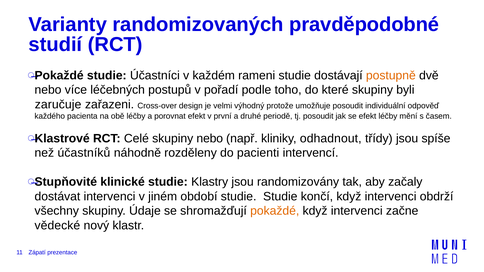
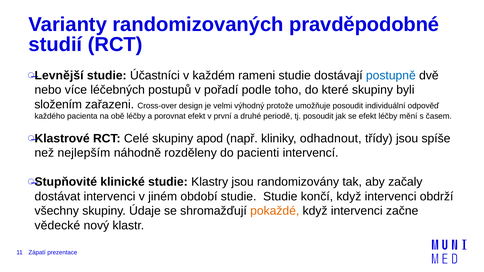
Pokaždé at (59, 76): Pokaždé -> Levnější
postupně colour: orange -> blue
zaručuje: zaručuje -> složením
skupiny nebo: nebo -> apod
účastníků: účastníků -> nejlepším
